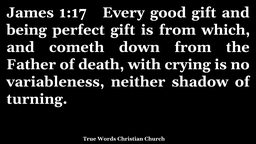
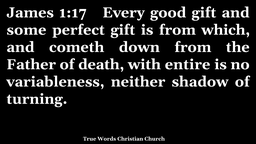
being: being -> some
crying: crying -> entire
